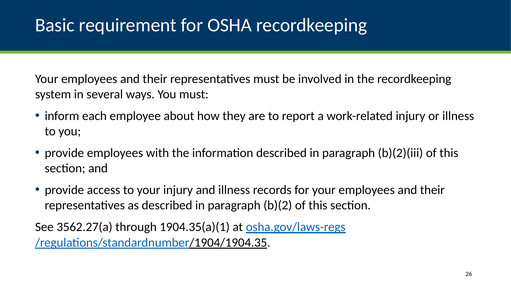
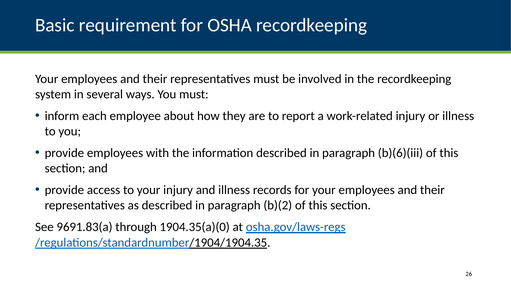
b)(2)(iii: b)(2)(iii -> b)(6)(iii
3562.27(a: 3562.27(a -> 9691.83(a
1904.35(a)(1: 1904.35(a)(1 -> 1904.35(a)(0
